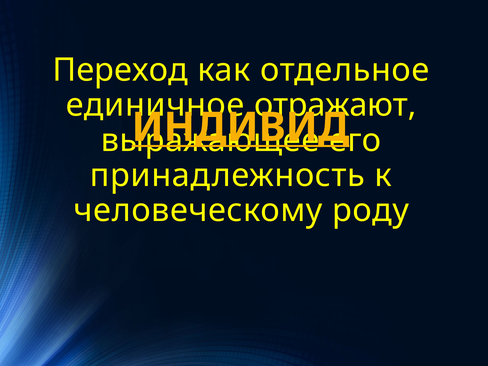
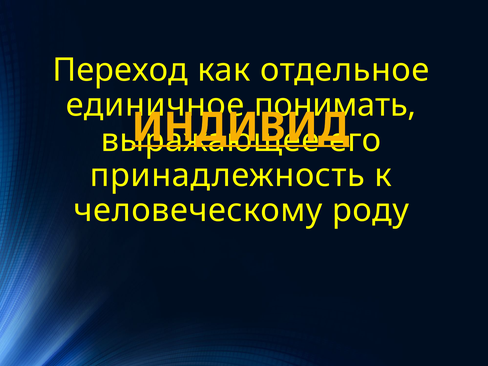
отражают: отражают -> понимать
